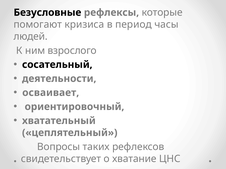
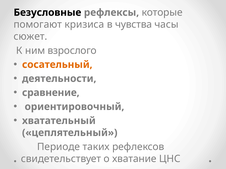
период: период -> чувства
людей: людей -> сюжет
сосательный colour: black -> orange
осваивает: осваивает -> сравнение
Вопросы: Вопросы -> Периоде
